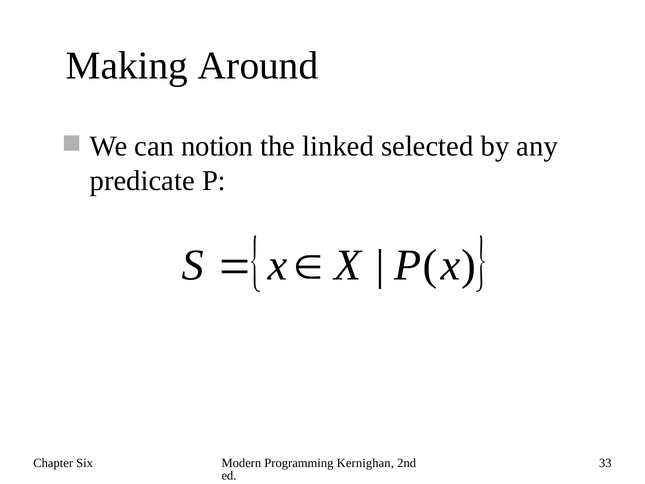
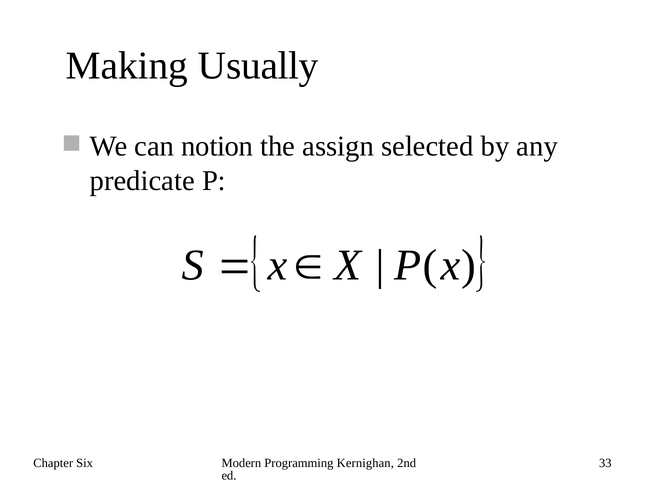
Around: Around -> Usually
linked: linked -> assign
